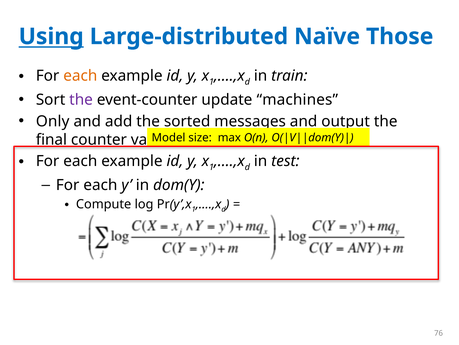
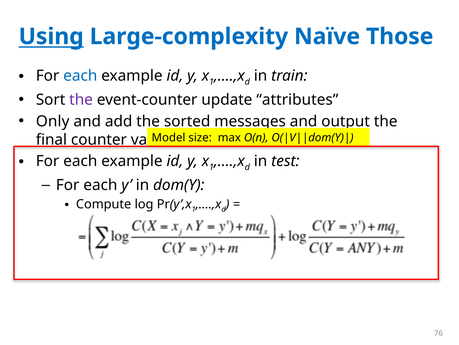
Large-distributed: Large-distributed -> Large-complexity
each at (80, 76) colour: orange -> blue
machines: machines -> attributes
